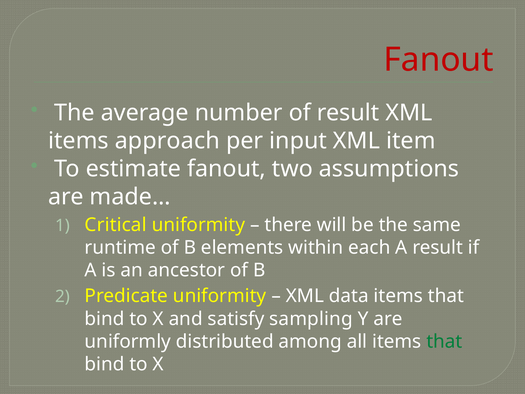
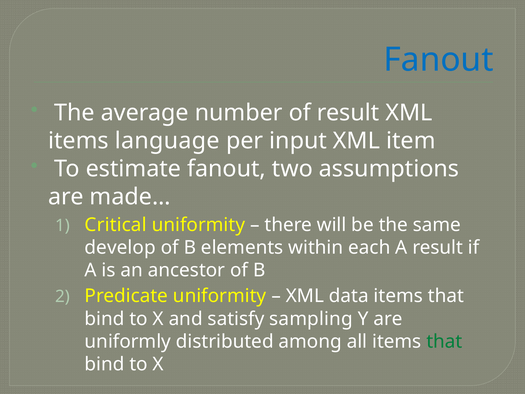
Fanout at (438, 60) colour: red -> blue
approach: approach -> language
runtime: runtime -> develop
